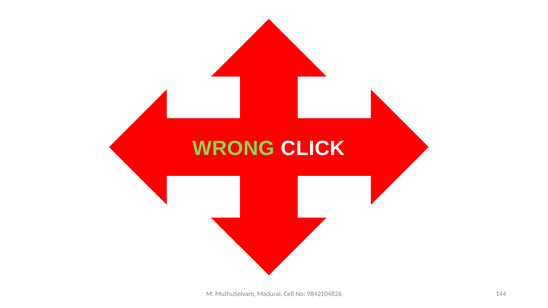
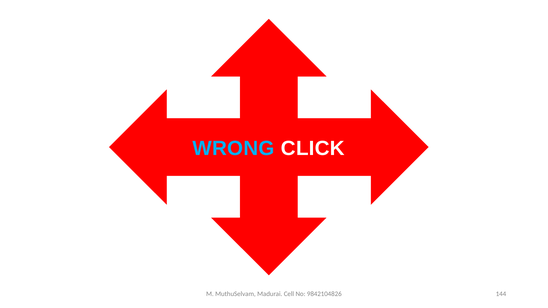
WRONG colour: light green -> light blue
